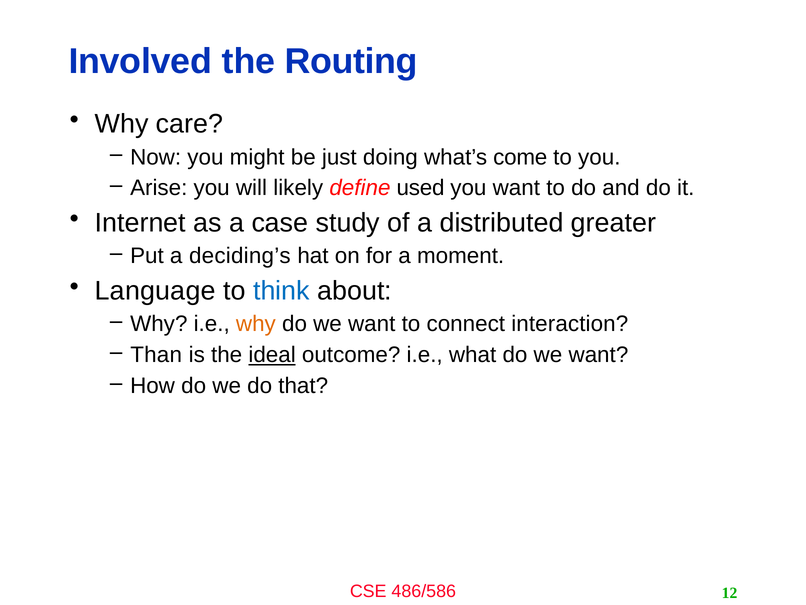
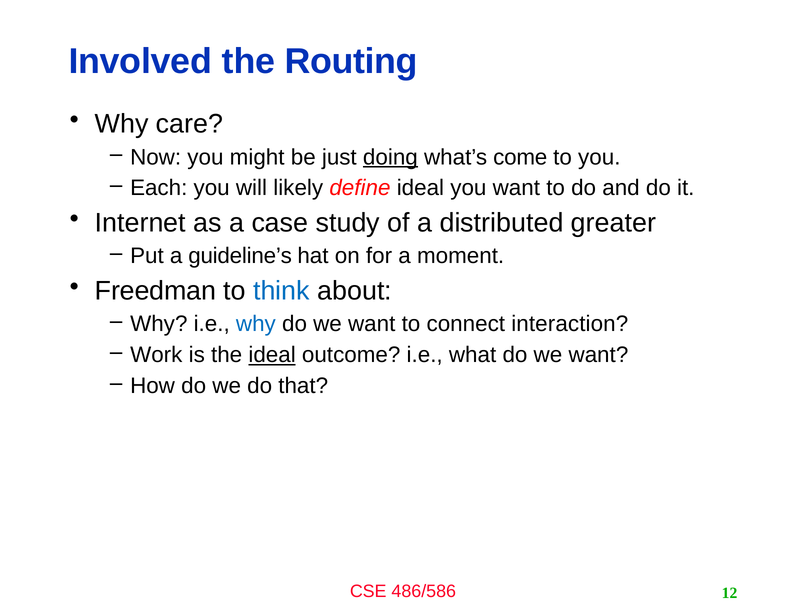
doing underline: none -> present
Arise: Arise -> Each
define used: used -> ideal
deciding’s: deciding’s -> guideline’s
Language: Language -> Freedman
why at (256, 324) colour: orange -> blue
Than: Than -> Work
